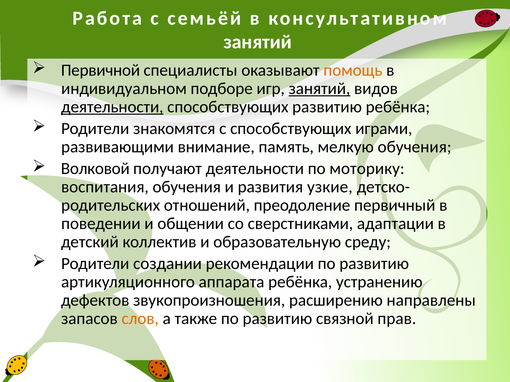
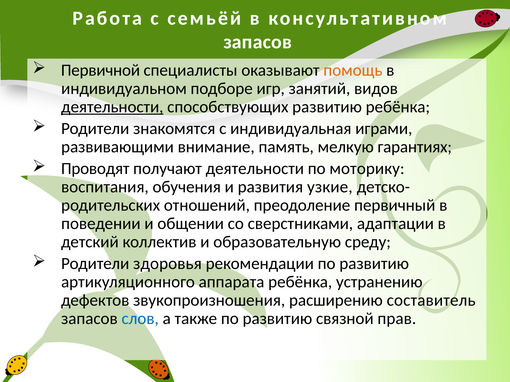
занятий at (258, 42): занятий -> запасов
занятий at (319, 89) underline: present -> none
с способствующих: способствующих -> индивидуальная
мелкую обучения: обучения -> гарантиях
Волковой: Волковой -> Проводят
создании: создании -> здоровья
направлены: направлены -> составитель
слов colour: orange -> blue
